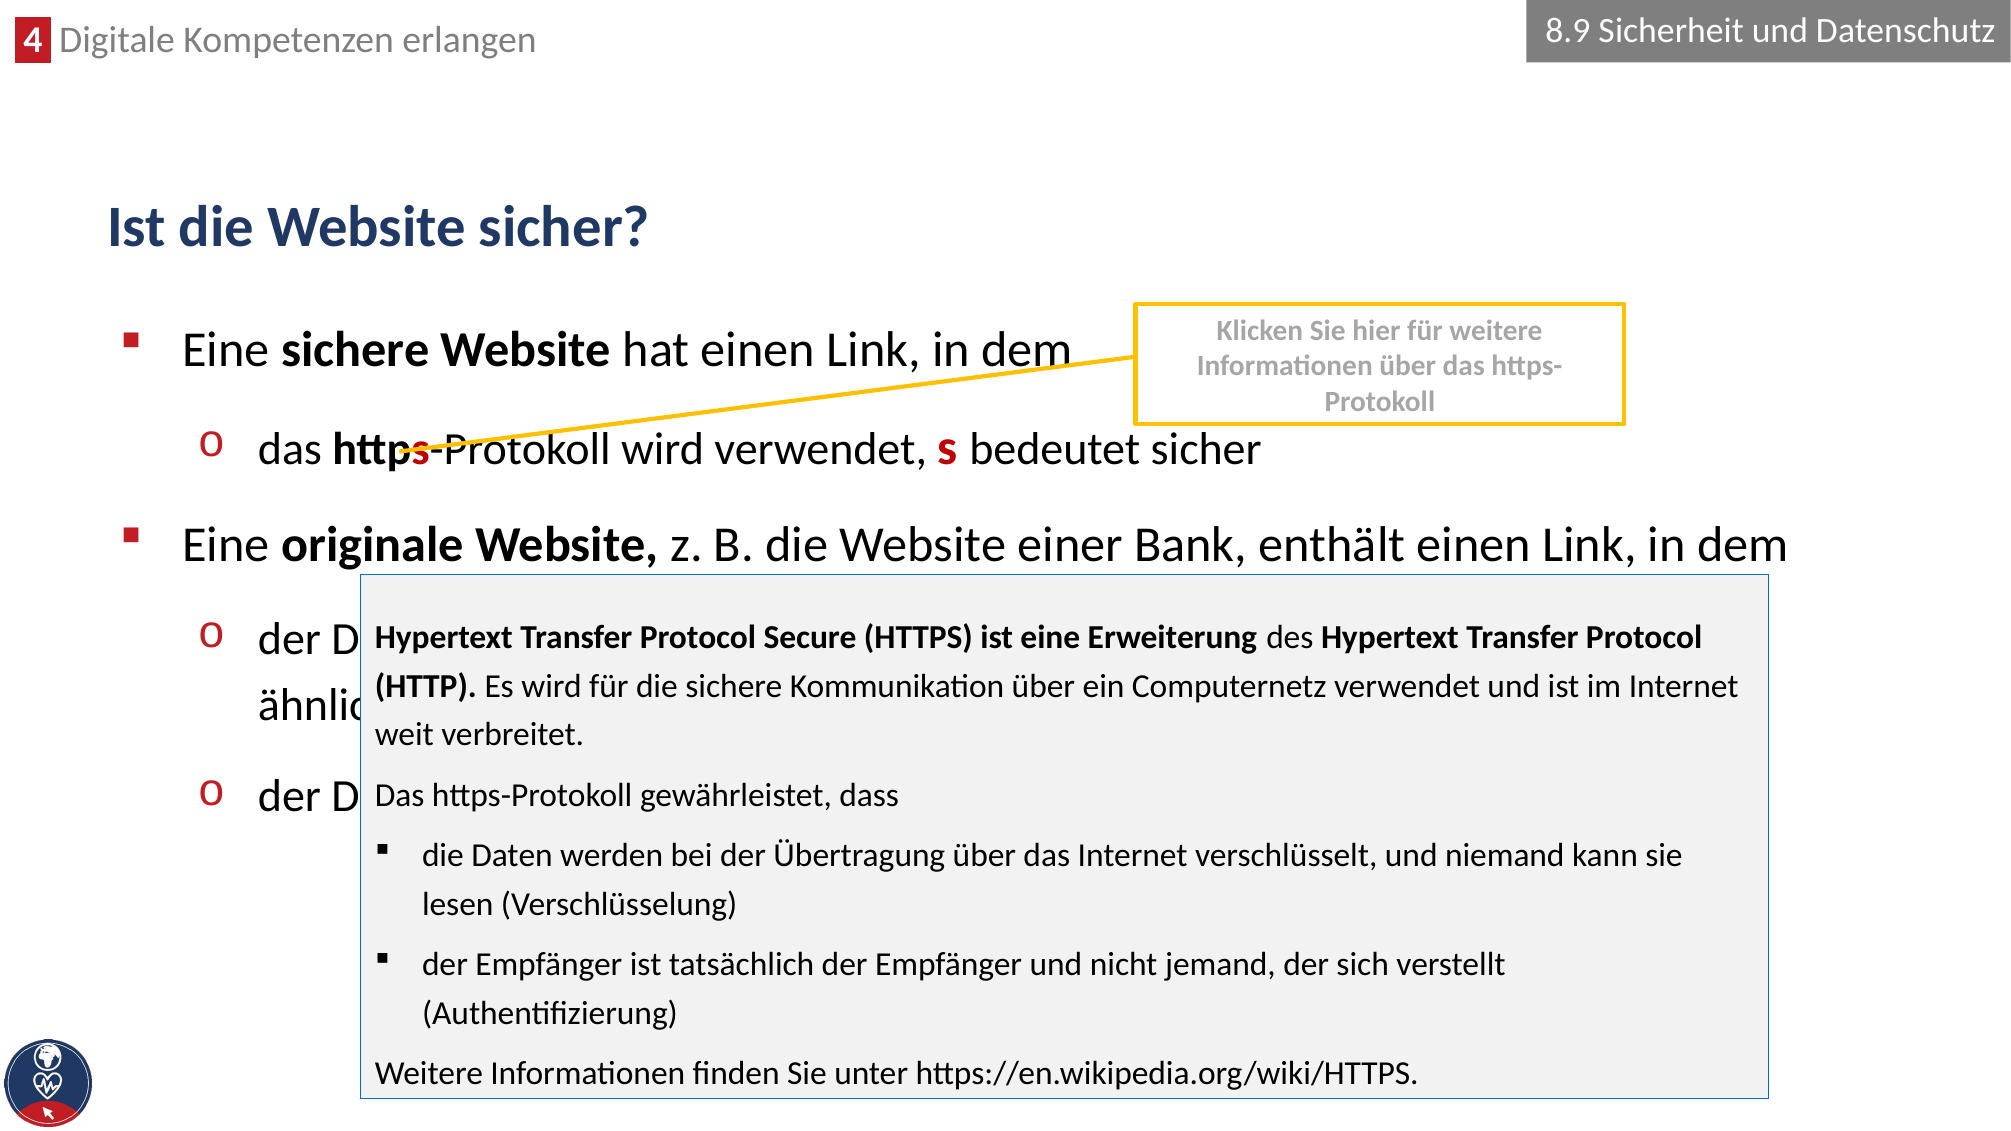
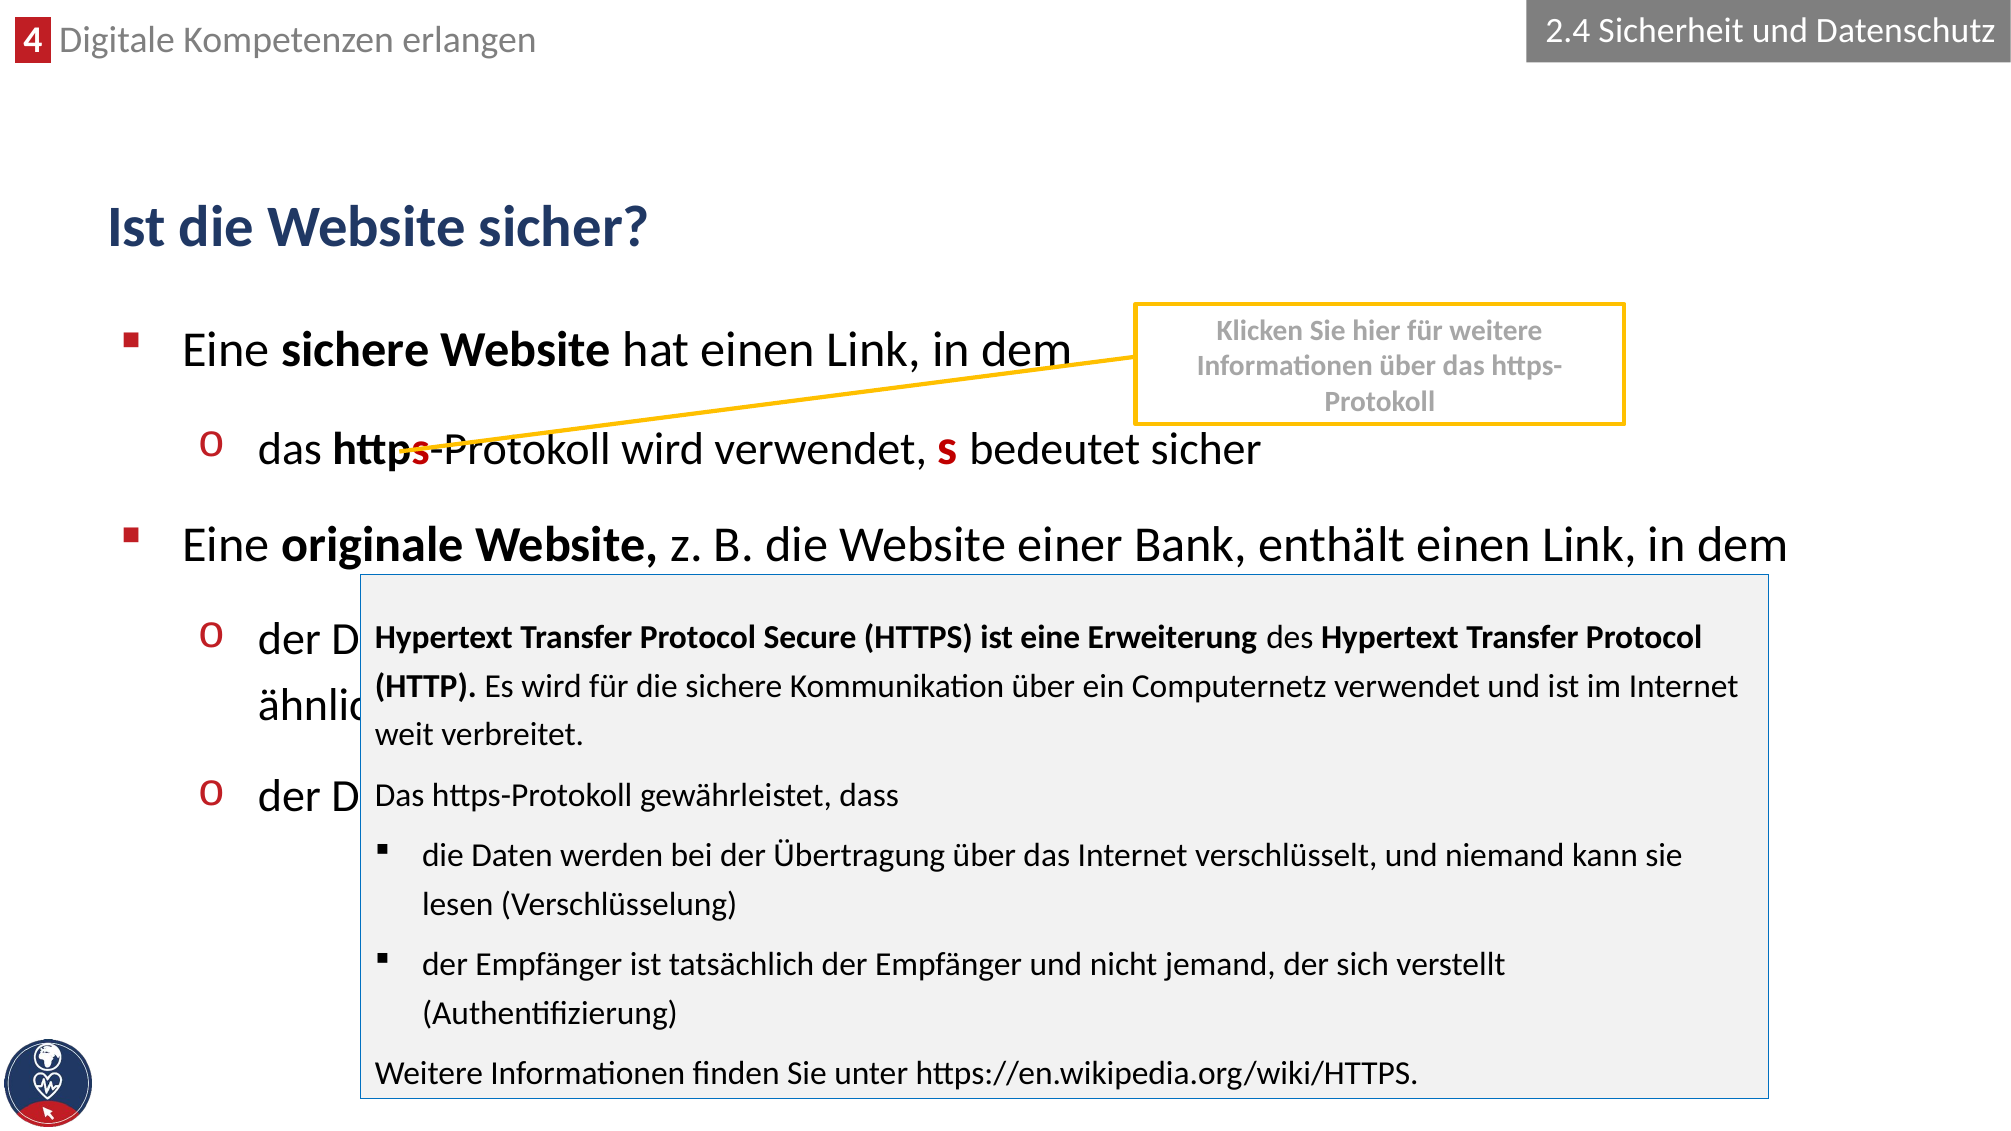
8.9: 8.9 -> 2.4
